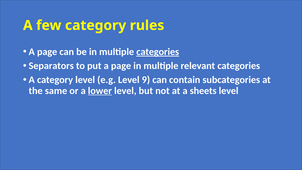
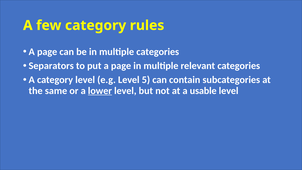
categories at (158, 52) underline: present -> none
9: 9 -> 5
sheets: sheets -> usable
